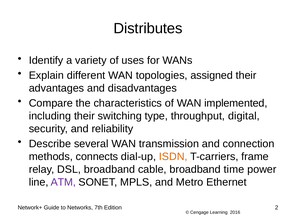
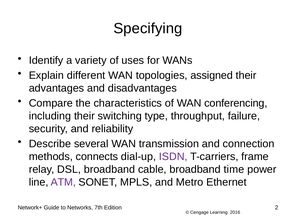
Distributes: Distributes -> Specifying
implemented: implemented -> conferencing
digital: digital -> failure
ISDN colour: orange -> purple
